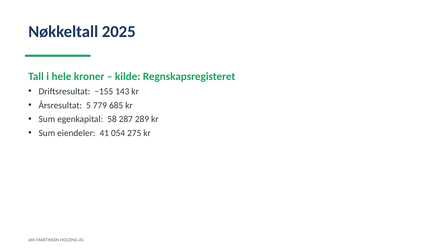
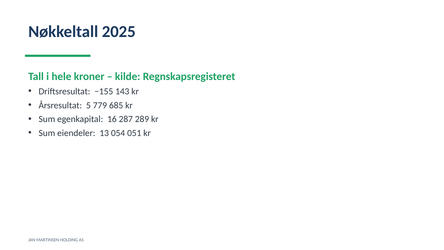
58: 58 -> 16
41: 41 -> 13
275: 275 -> 051
